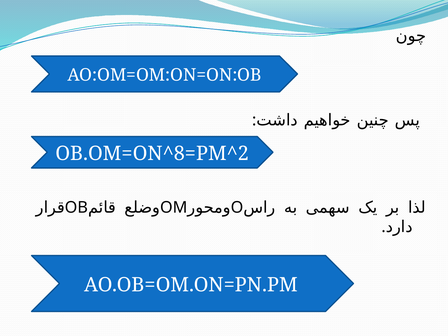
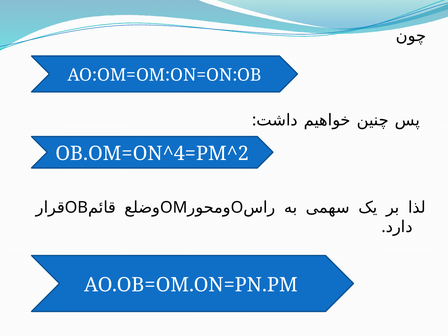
OB.OM=ON^8=PM^2: OB.OM=ON^8=PM^2 -> OB.OM=ON^4=PM^2
